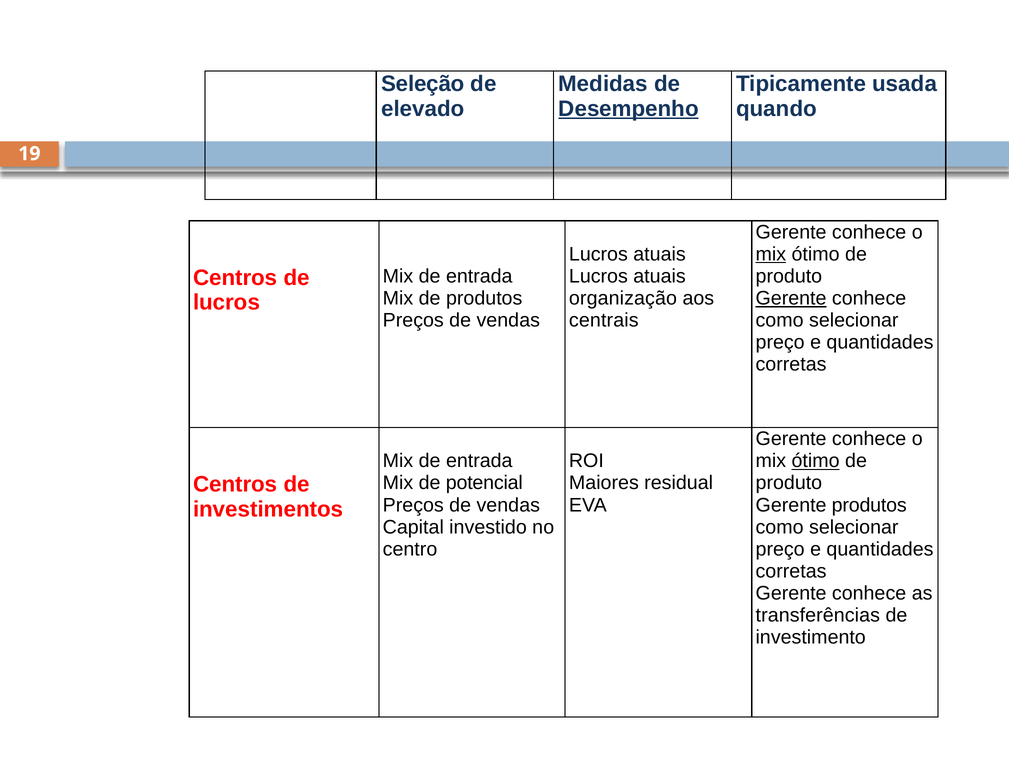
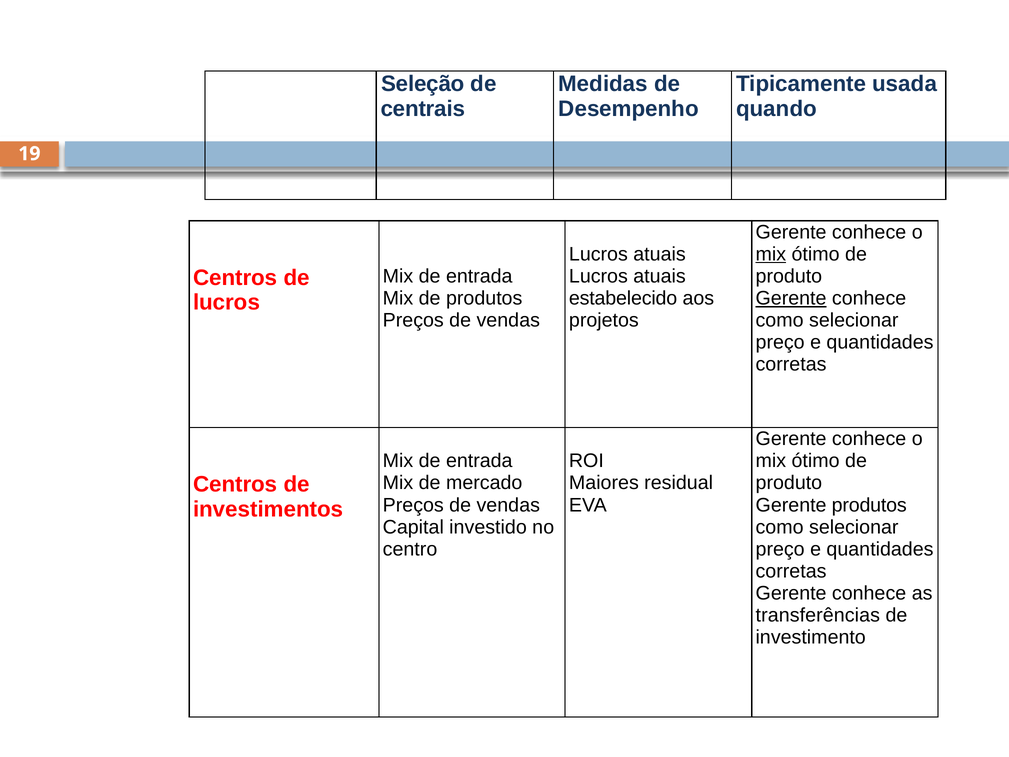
elevado: elevado -> centrais
Desempenho underline: present -> none
organização: organização -> estabelecido
centrais: centrais -> projetos
ótimo at (816, 461) underline: present -> none
potencial: potencial -> mercado
